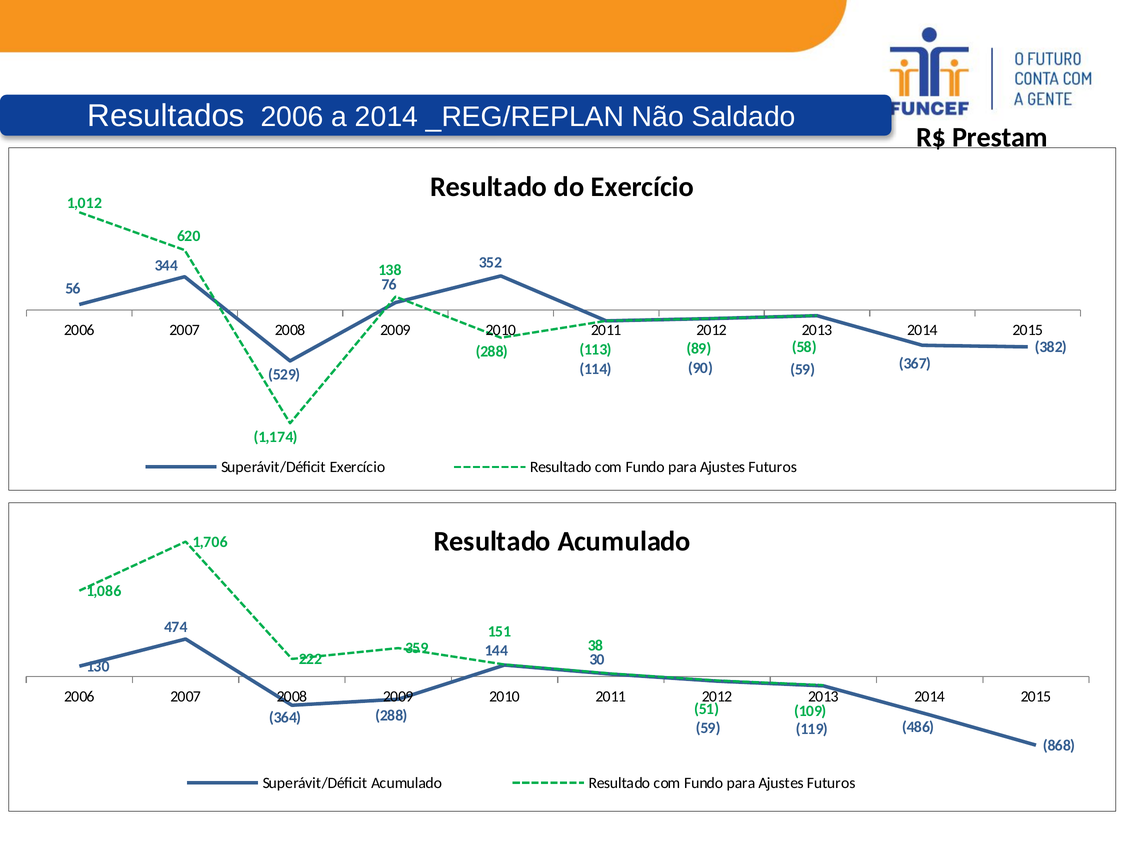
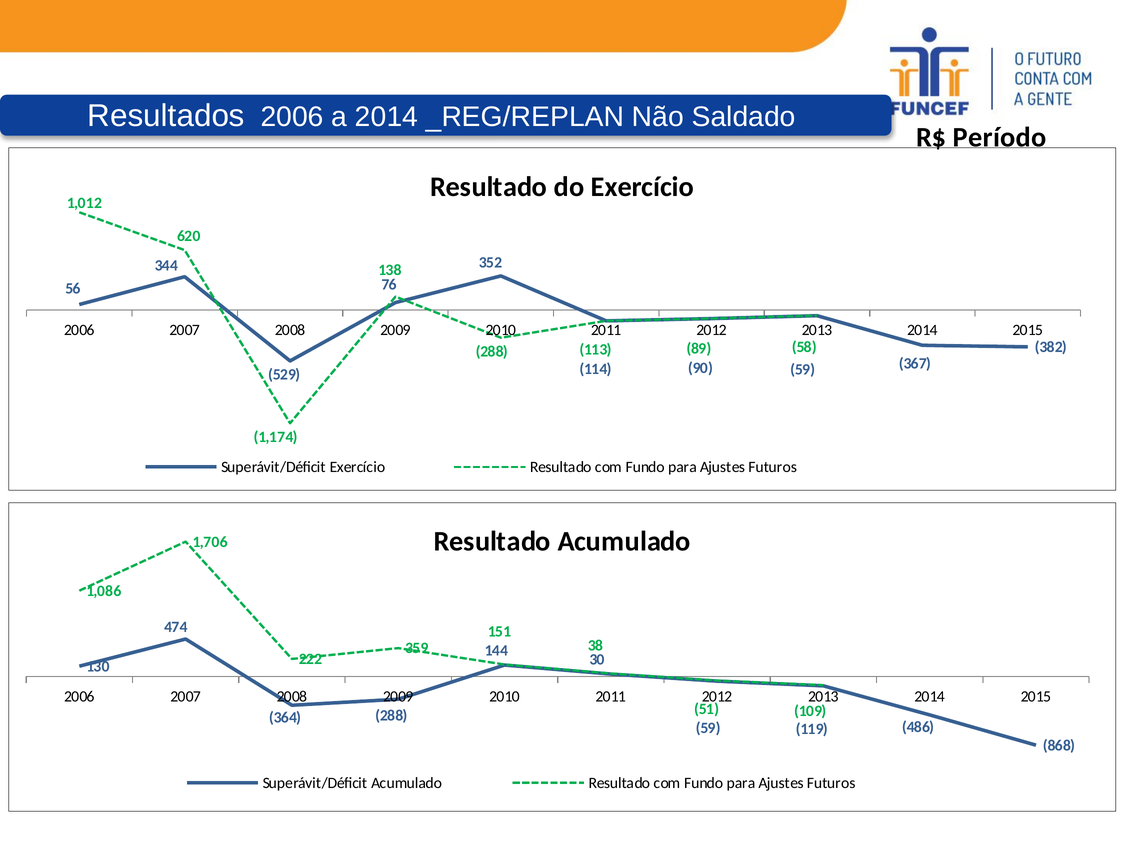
Prestam: Prestam -> Período
